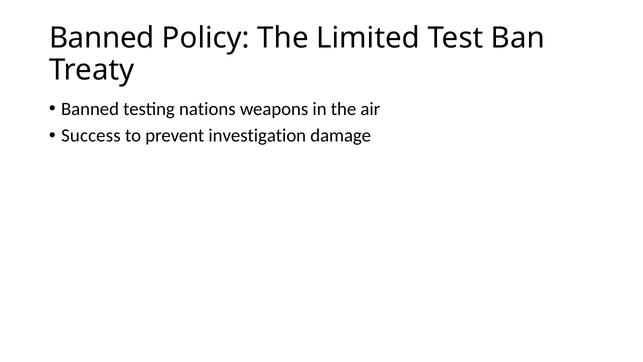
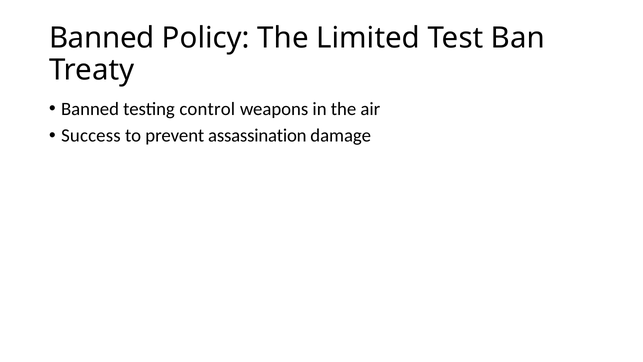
nations: nations -> control
investigation: investigation -> assassination
